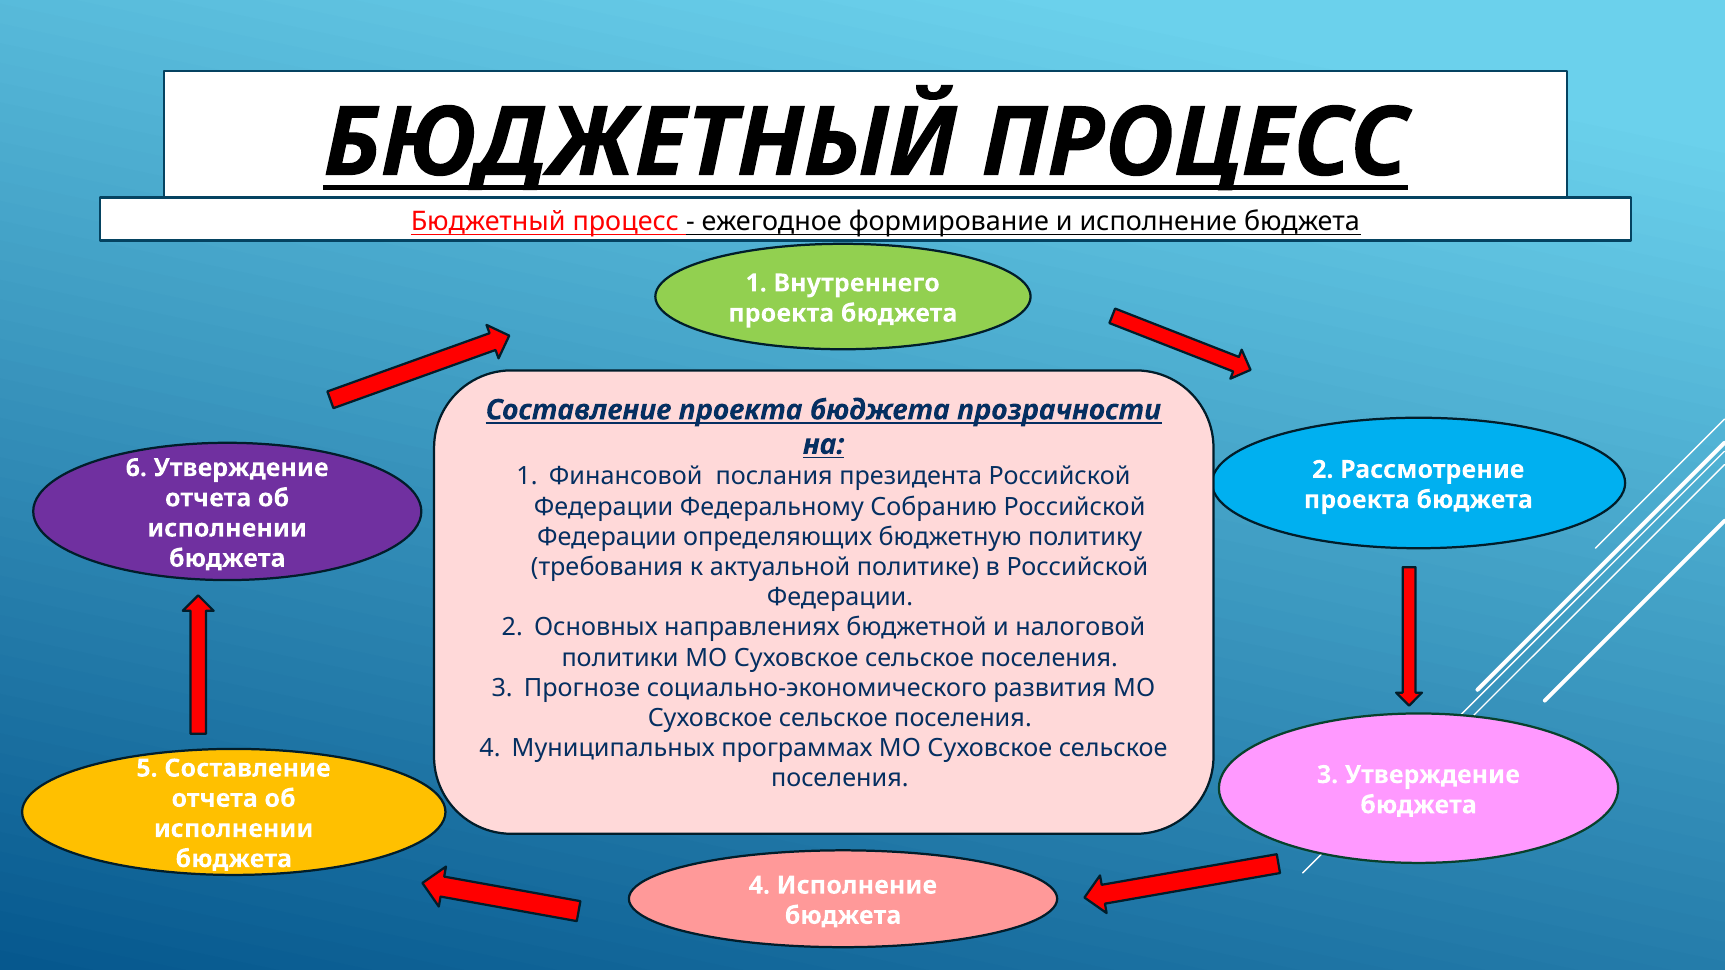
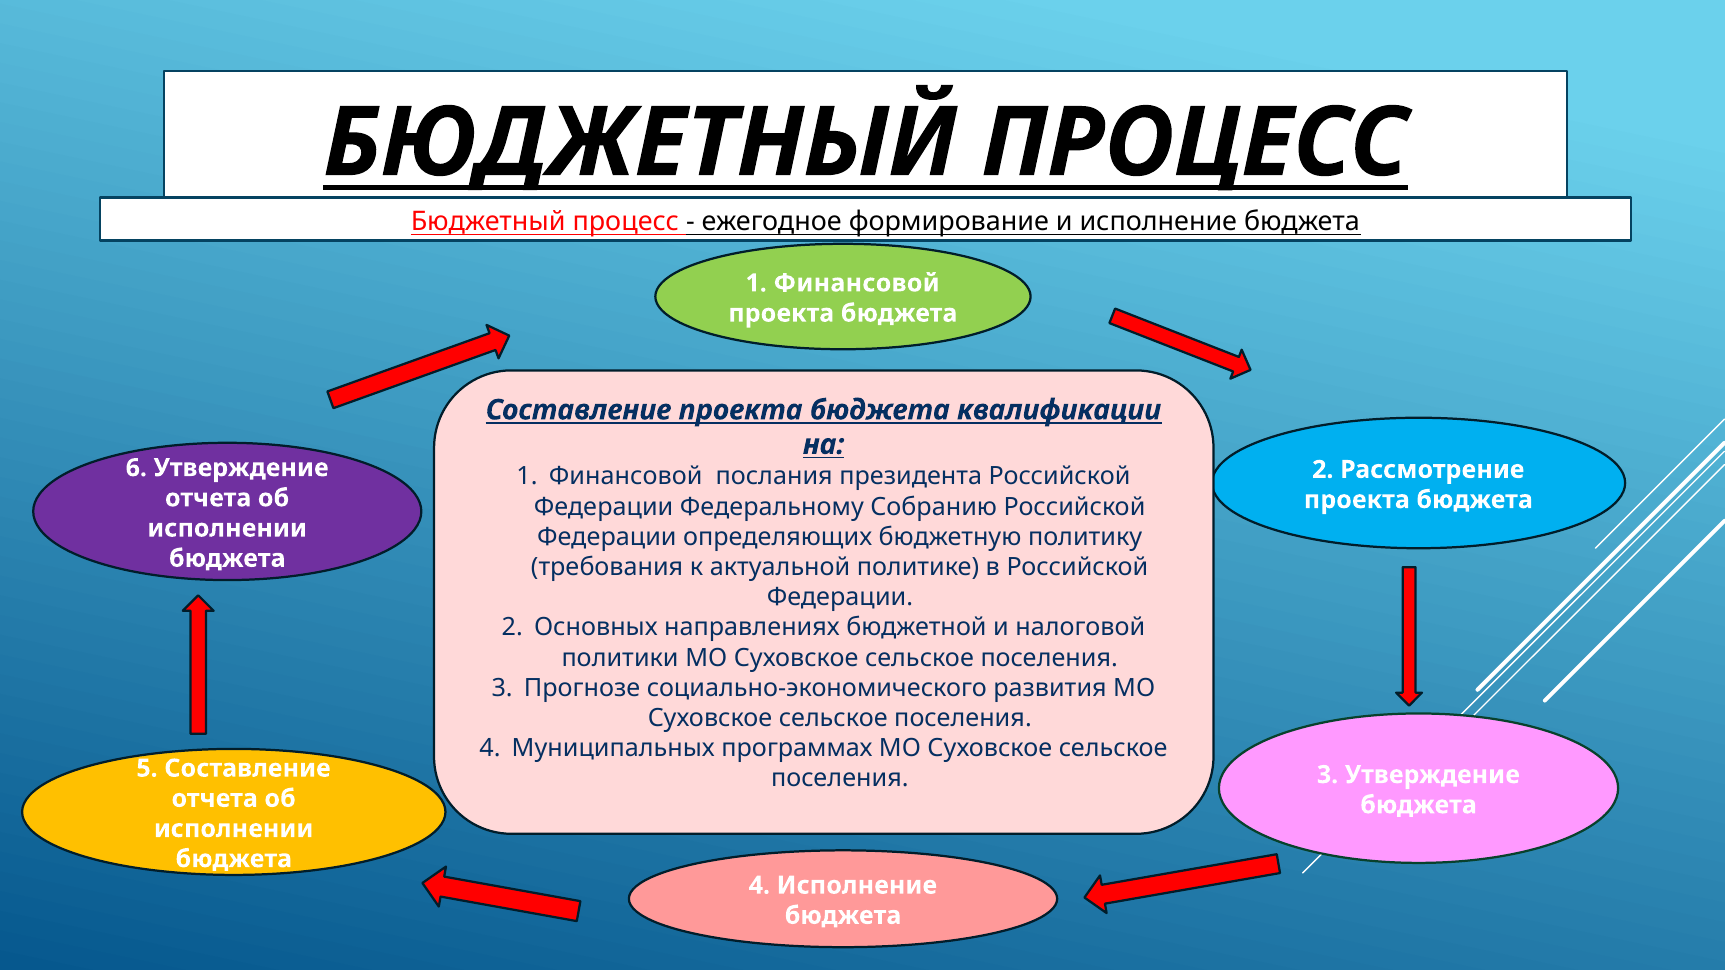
Внутреннего at (857, 283): Внутреннего -> Финансовой
прозрачности: прозрачности -> квалификации
